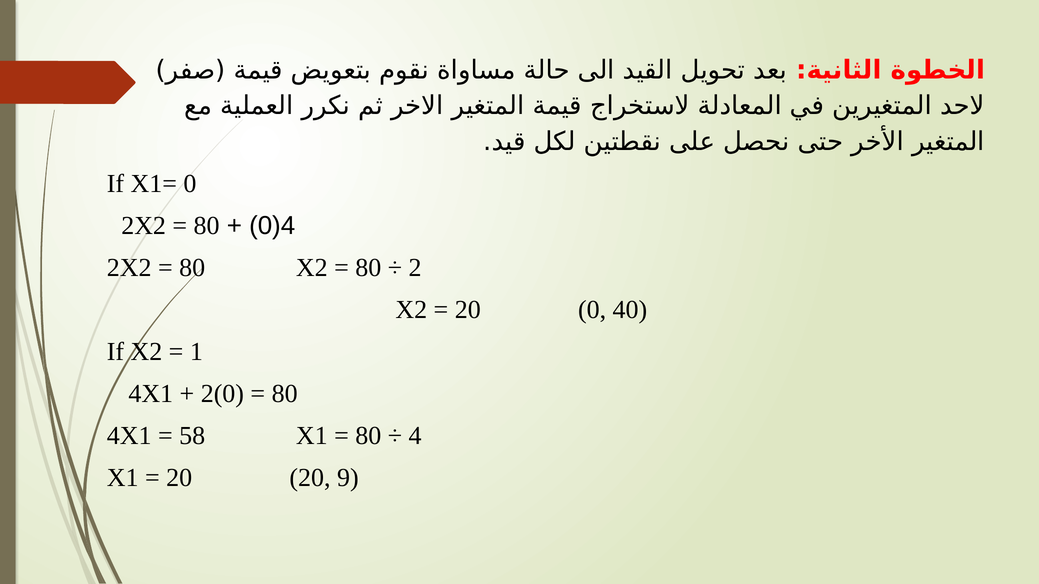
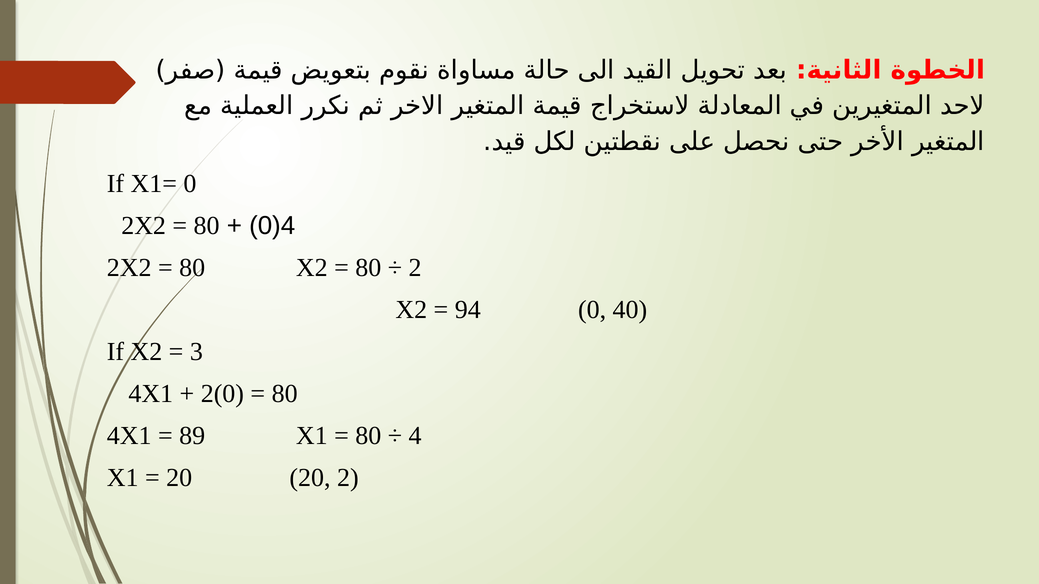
20 at (468, 310): 20 -> 94
1: 1 -> 3
58: 58 -> 89
20 9: 9 -> 2
